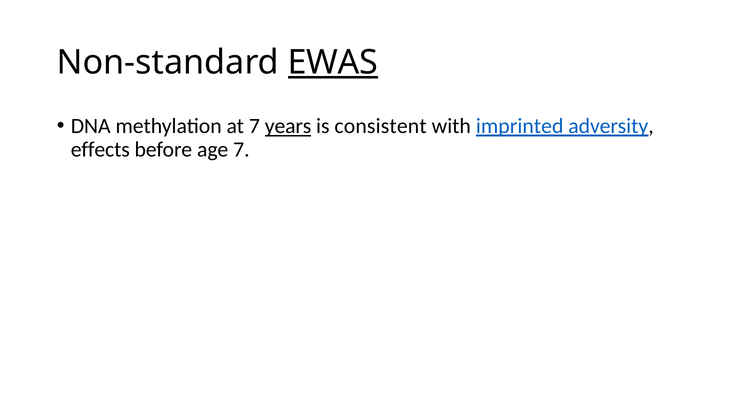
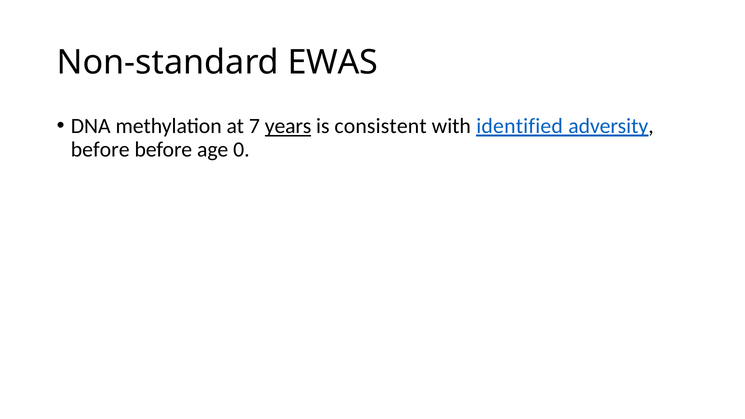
EWAS underline: present -> none
imprinted: imprinted -> identified
effects at (100, 150): effects -> before
age 7: 7 -> 0
